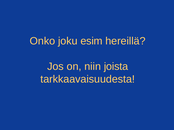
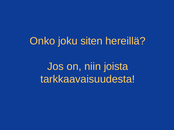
esim: esim -> siten
